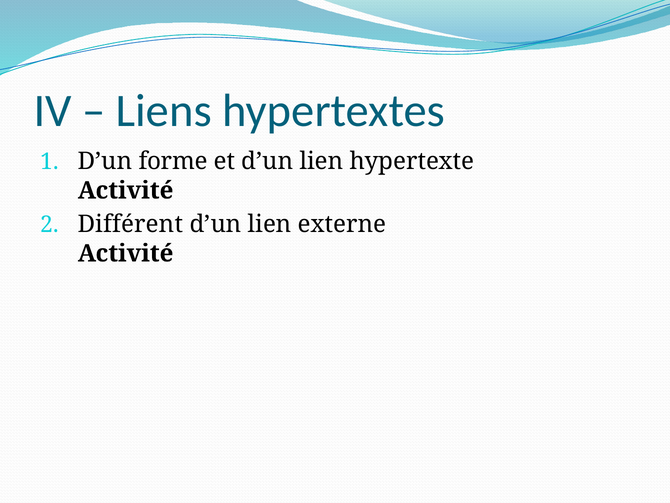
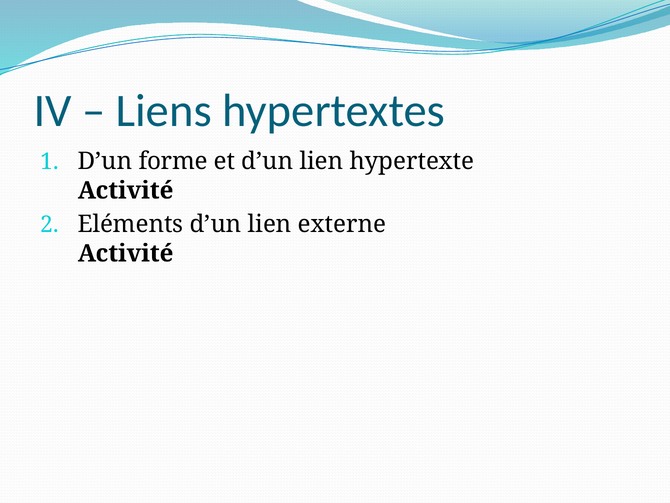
Différent: Différent -> Eléments
